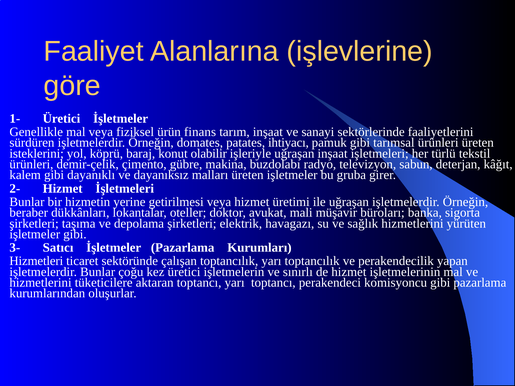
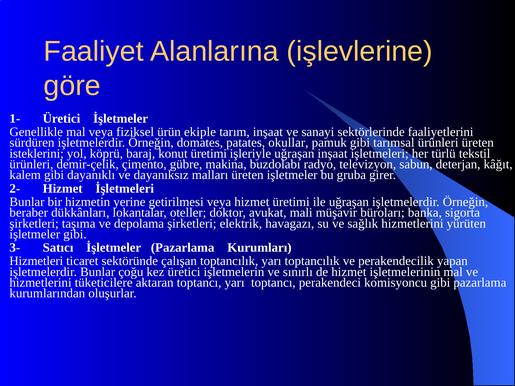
finans: finans -> ekiple
ihtiyacı: ihtiyacı -> okullar
konut olabilir: olabilir -> üretimi
